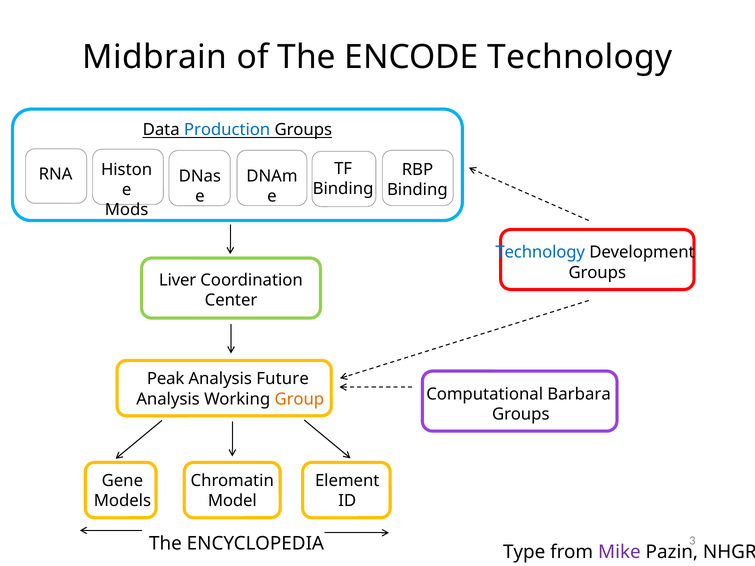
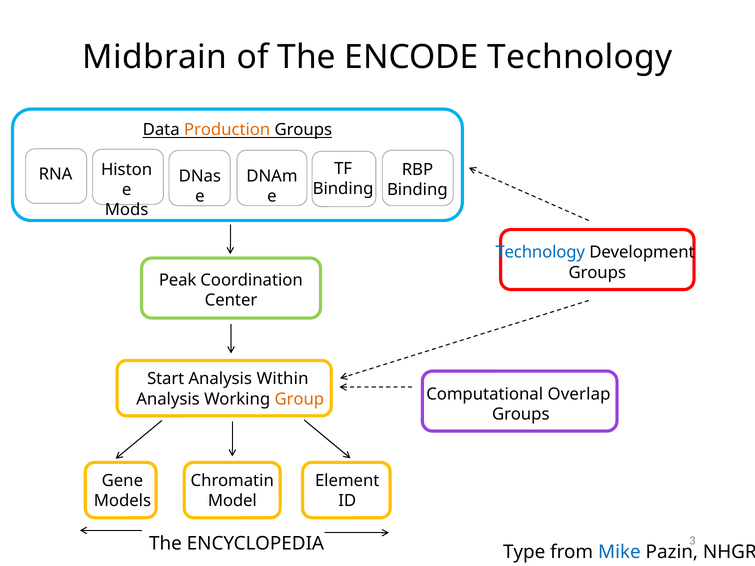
Production colour: blue -> orange
Liver: Liver -> Peak
Peak: Peak -> Start
Future: Future -> Within
Barbara: Barbara -> Overlap
Mike colour: purple -> blue
